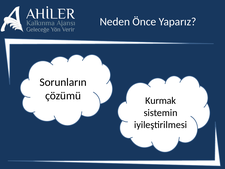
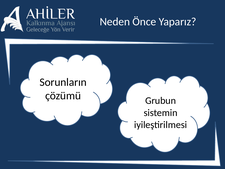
Kurmak: Kurmak -> Grubun
